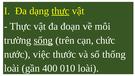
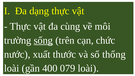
thực at (60, 11) underline: present -> none
đoạn: đoạn -> cùng
việc: việc -> xuất
010: 010 -> 079
